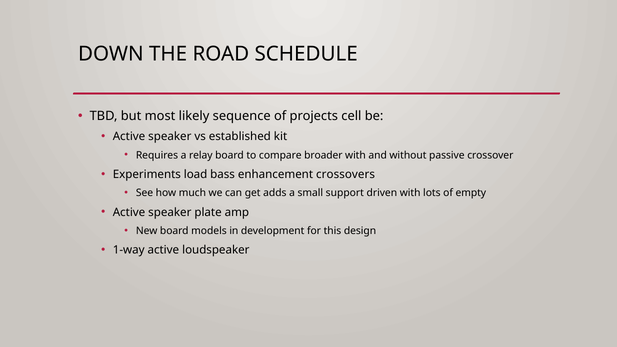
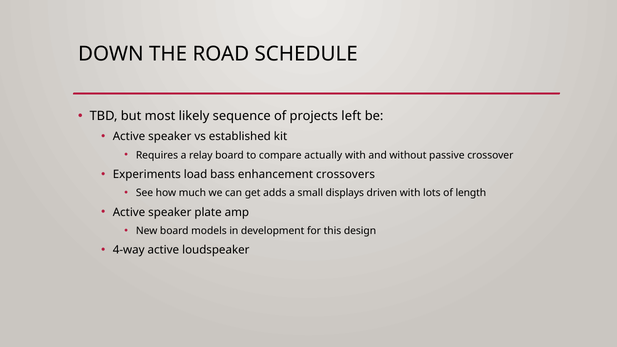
cell: cell -> left
broader: broader -> actually
support: support -> displays
empty: empty -> length
1-way: 1-way -> 4-way
